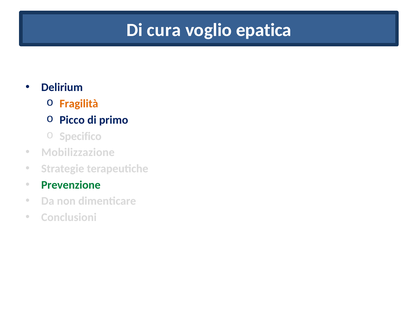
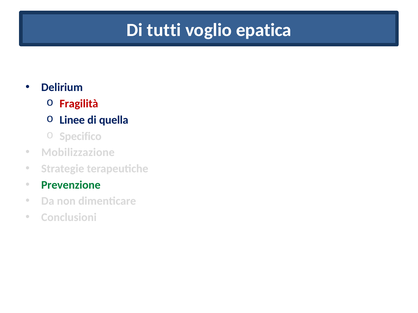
cura: cura -> tutti
Fragilità colour: orange -> red
Picco: Picco -> Linee
primo: primo -> quella
